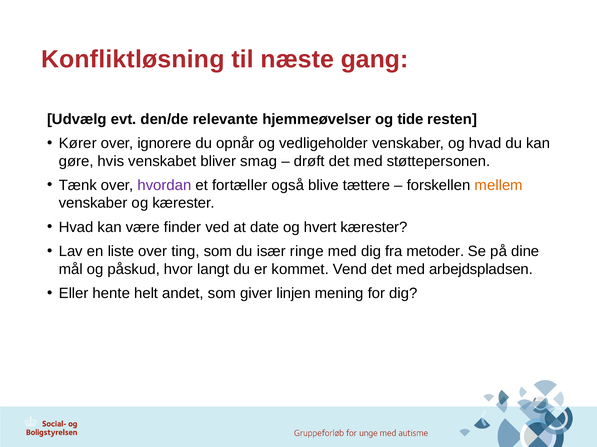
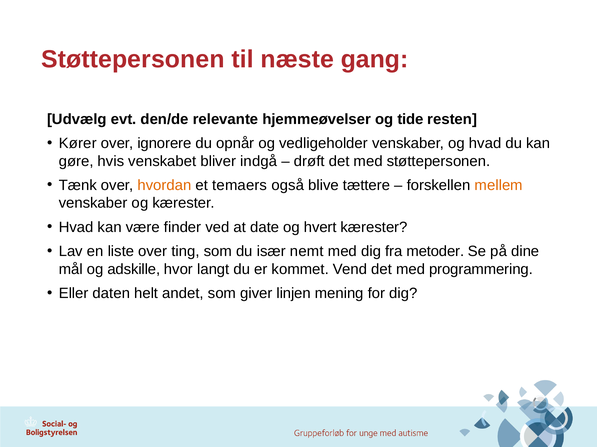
Konfliktløsning at (133, 60): Konfliktløsning -> Støttepersonen
smag: smag -> indgå
hvordan colour: purple -> orange
fortæller: fortæller -> temaers
ringe: ringe -> nemt
påskud: påskud -> adskille
arbejdspladsen: arbejdspladsen -> programmering
hente: hente -> daten
